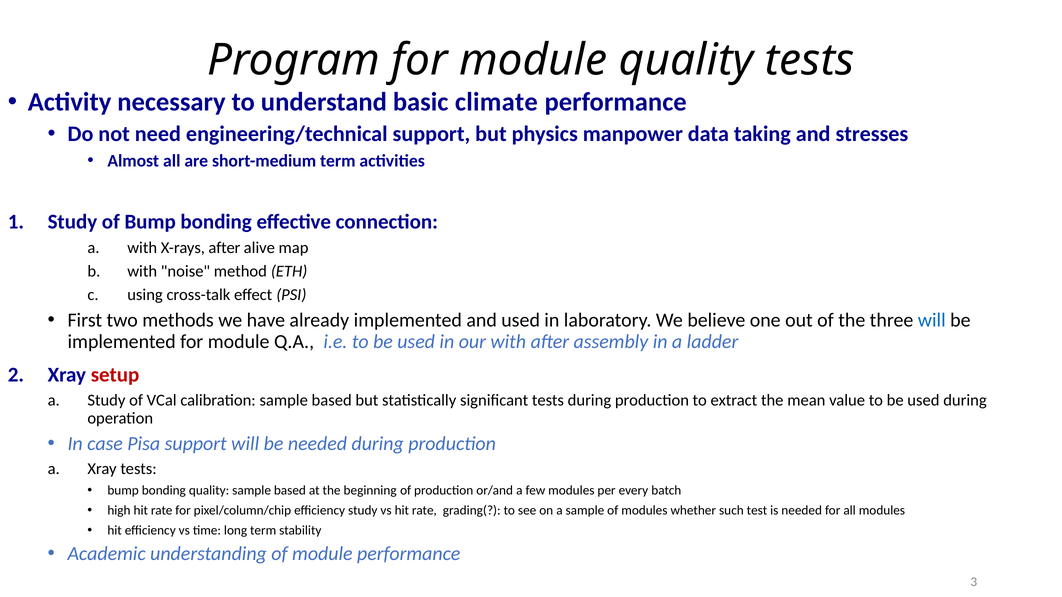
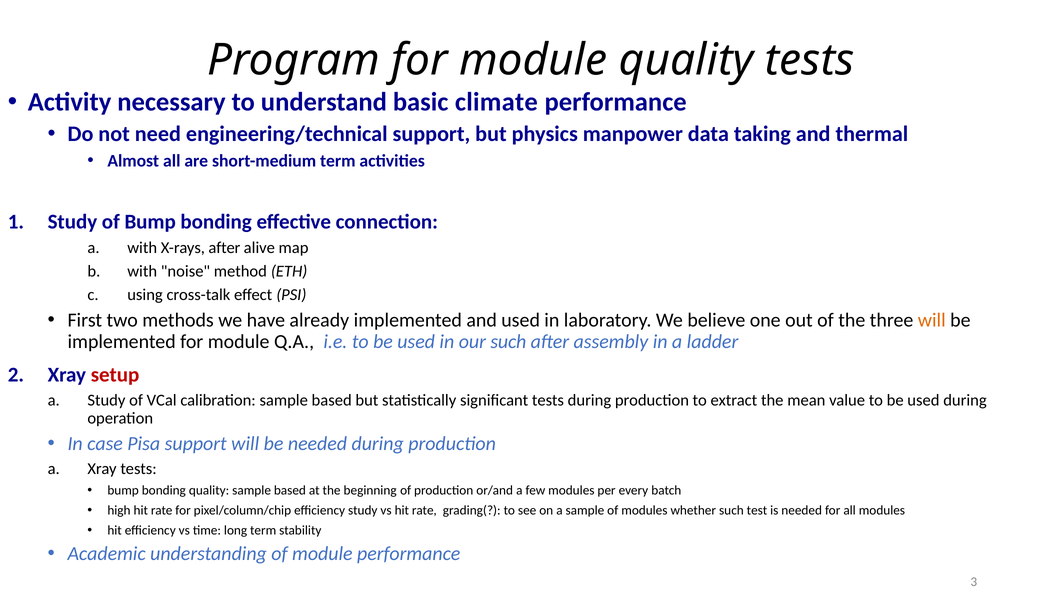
stresses: stresses -> thermal
will at (932, 320) colour: blue -> orange
our with: with -> such
